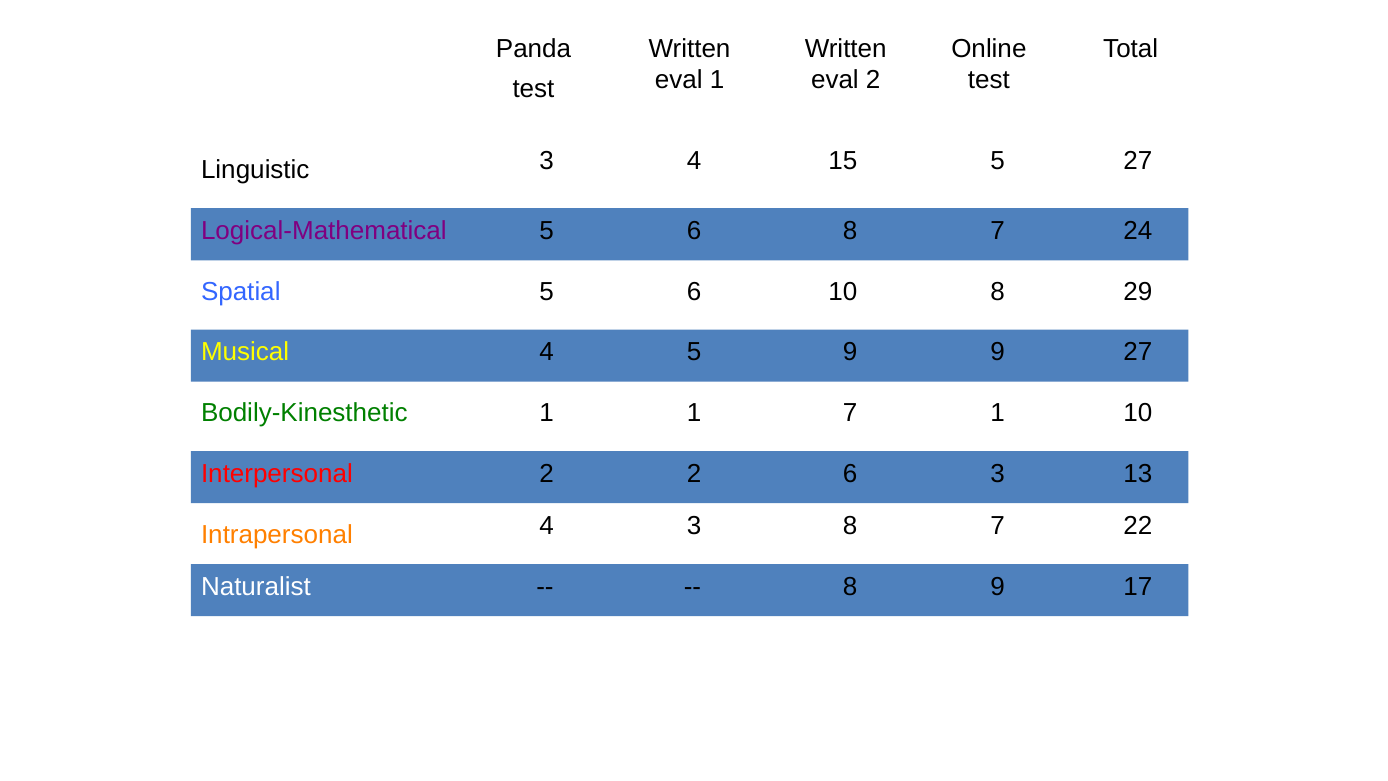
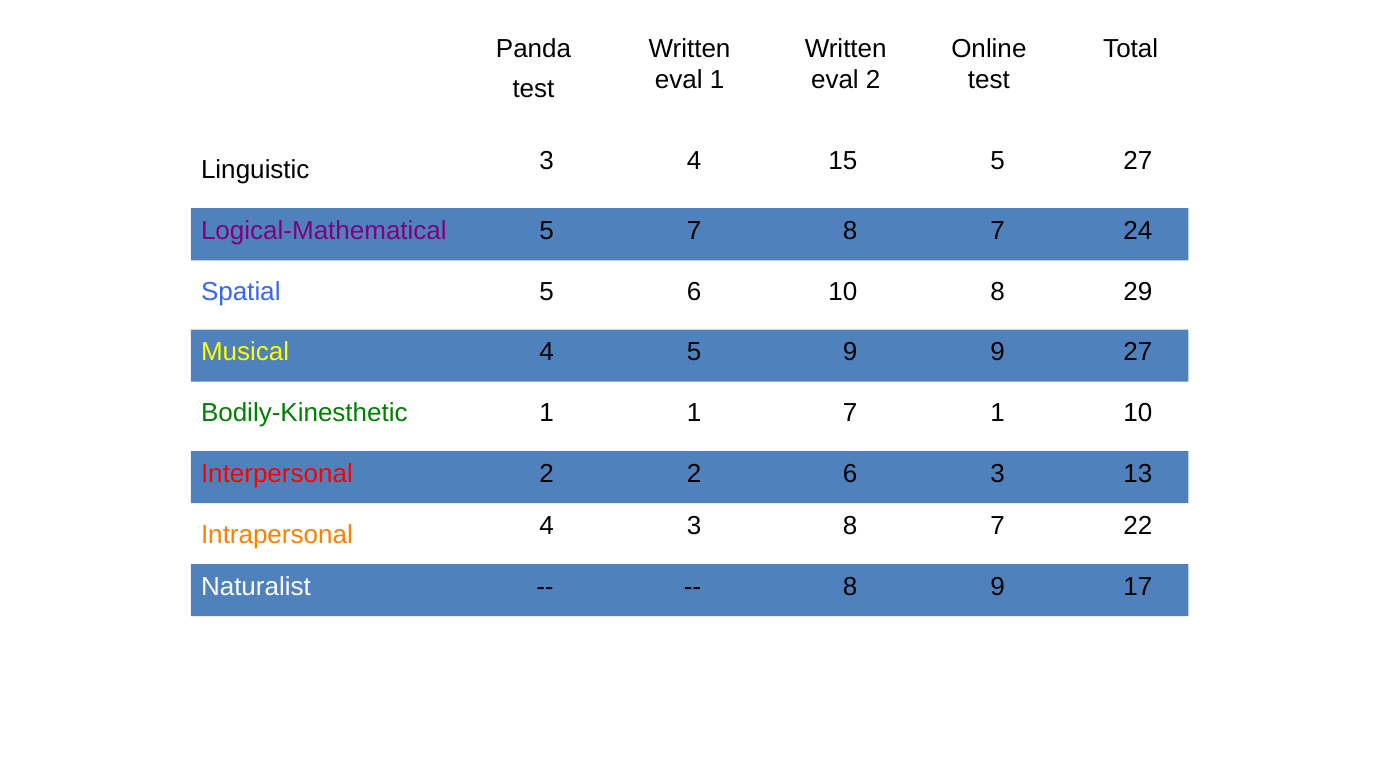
6 at (694, 231): 6 -> 7
